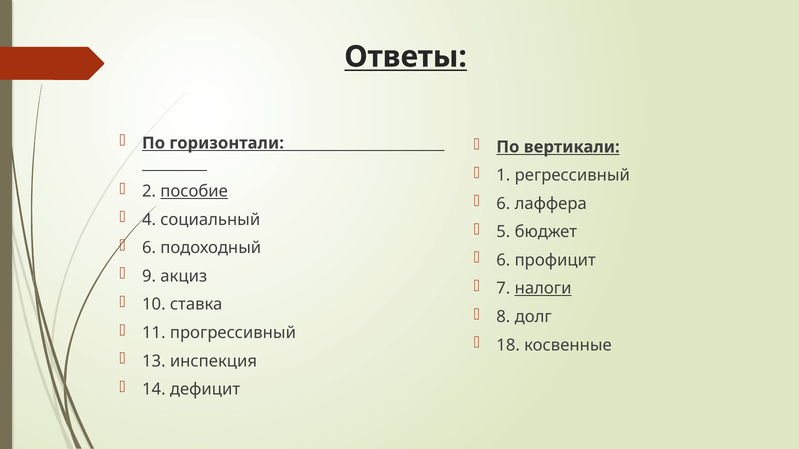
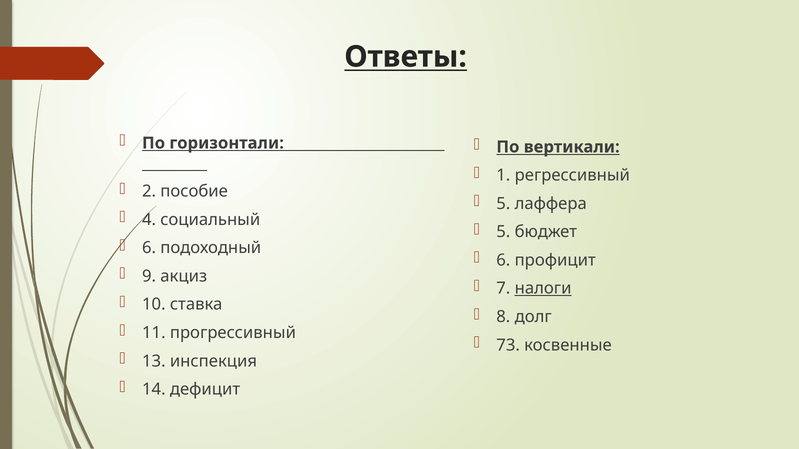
пособие underline: present -> none
6 at (503, 204): 6 -> 5
18: 18 -> 73
